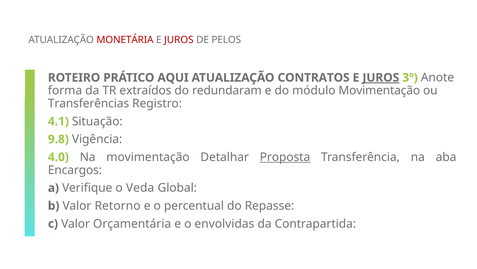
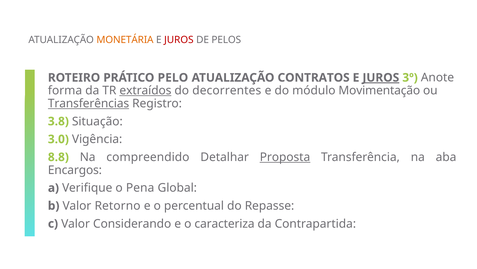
MONETÁRIA colour: red -> orange
AQUI: AQUI -> PELO
extraídos underline: none -> present
redundaram: redundaram -> decorrentes
Transferências underline: none -> present
4.1: 4.1 -> 3.8
9.8: 9.8 -> 3.0
4.0: 4.0 -> 8.8
Na movimentação: movimentação -> compreendido
Veda: Veda -> Pena
Orçamentária: Orçamentária -> Considerando
envolvidas: envolvidas -> caracteriza
